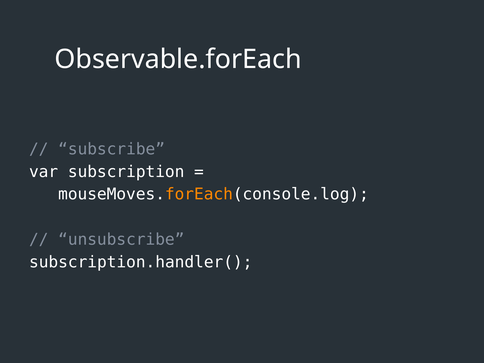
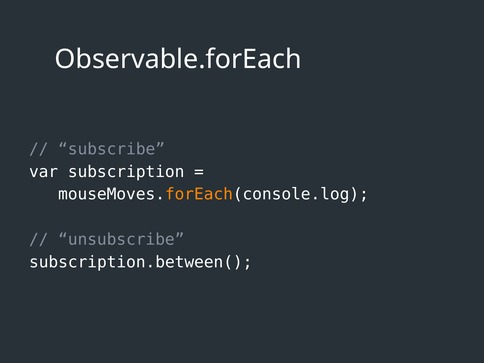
subscription.handler(: subscription.handler( -> subscription.between(
